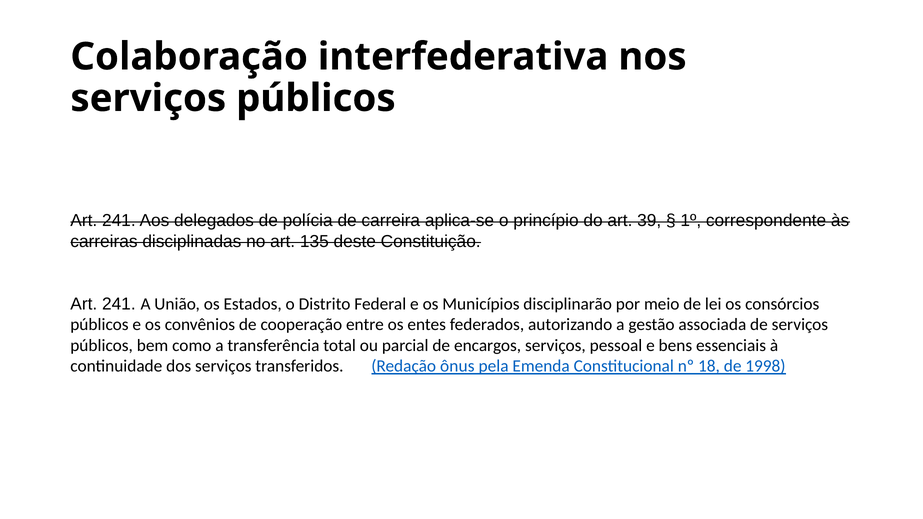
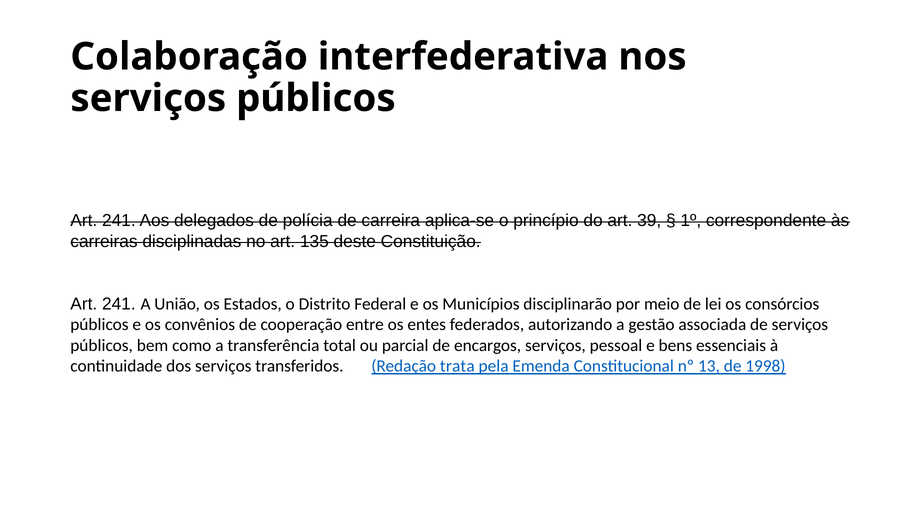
ônus: ônus -> trata
18: 18 -> 13
